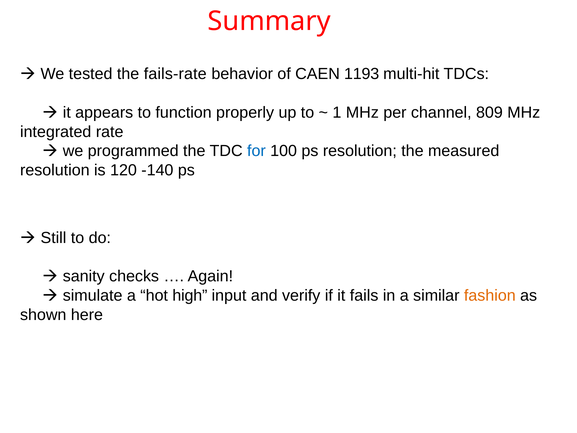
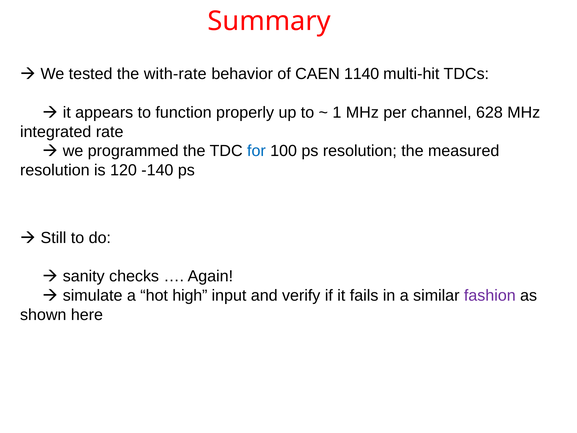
fails-rate: fails-rate -> with-rate
1193: 1193 -> 1140
809: 809 -> 628
fashion colour: orange -> purple
